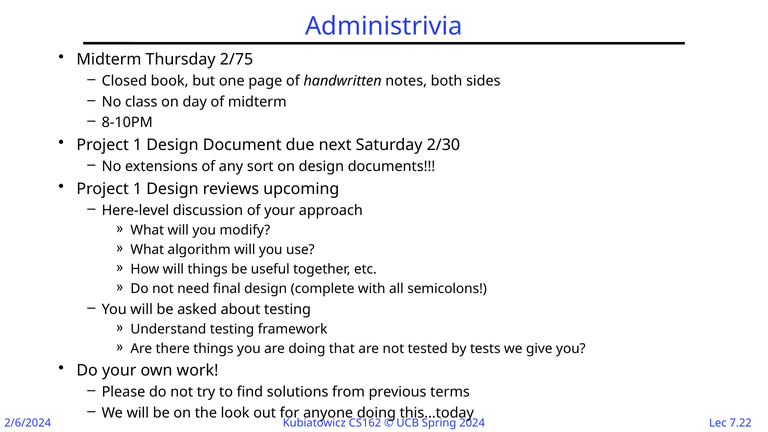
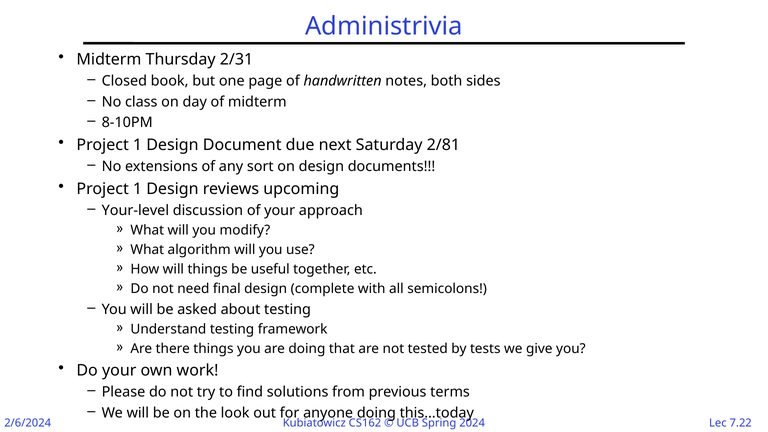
2/75: 2/75 -> 2/31
2/30: 2/30 -> 2/81
Here-level: Here-level -> Your-level
